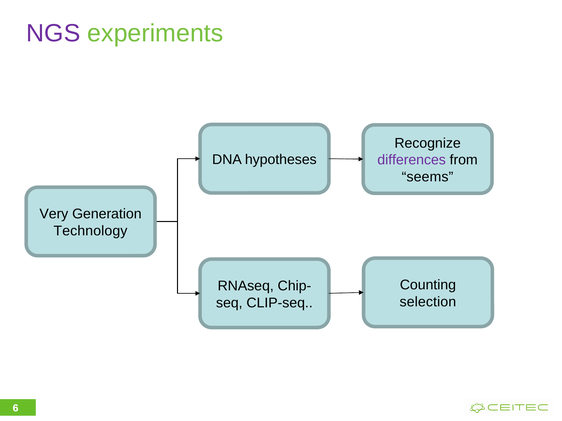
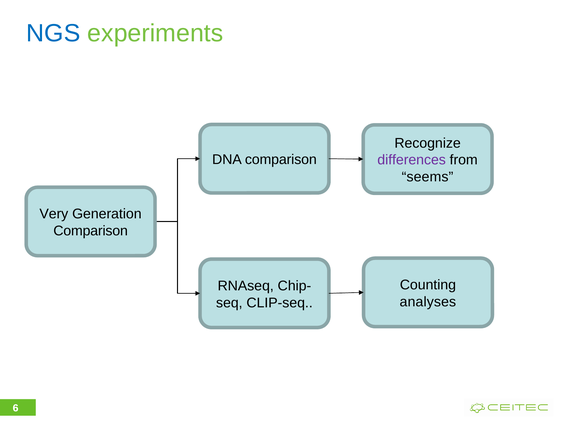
NGS colour: purple -> blue
DNA hypotheses: hypotheses -> comparison
Technology at (90, 231): Technology -> Comparison
selection: selection -> analyses
